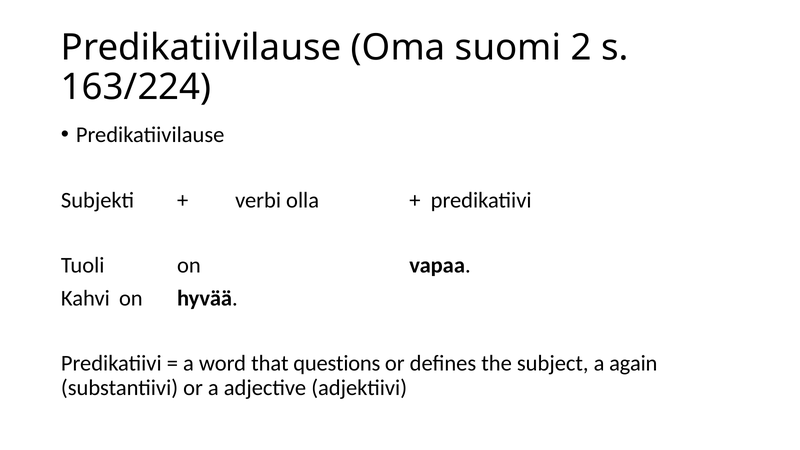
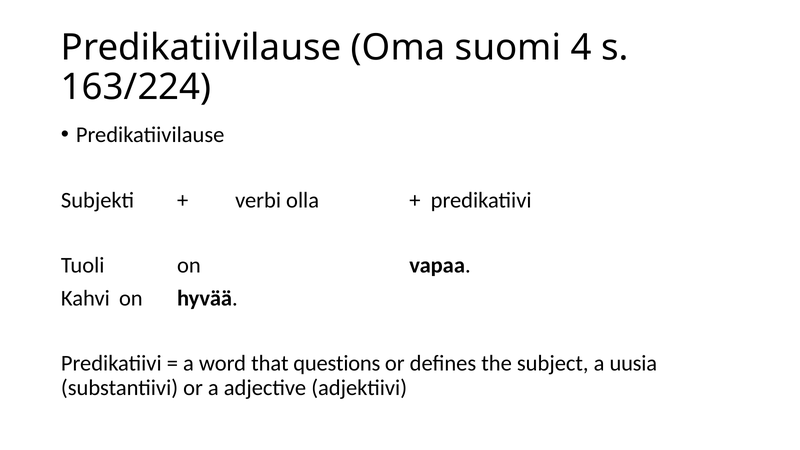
2: 2 -> 4
again: again -> uusia
